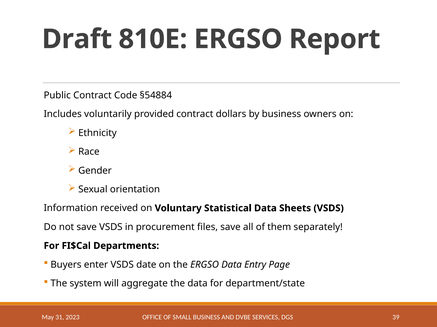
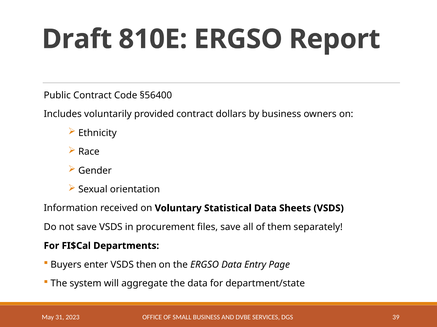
§54884: §54884 -> §56400
date: date -> then
